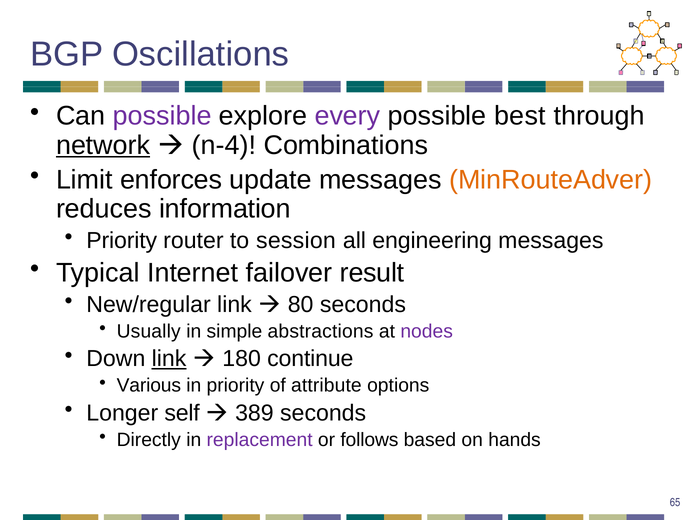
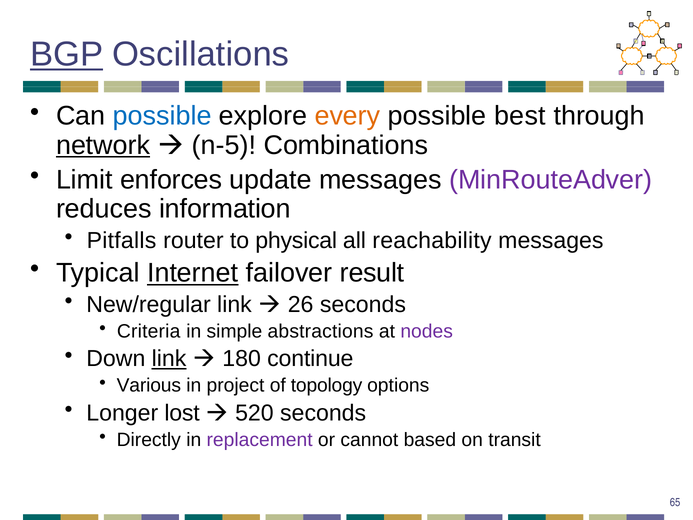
BGP underline: none -> present
possible at (162, 116) colour: purple -> blue
every colour: purple -> orange
n-4: n-4 -> n-5
MinRouteAdver colour: orange -> purple
Priority at (122, 240): Priority -> Pitfalls
session: session -> physical
engineering: engineering -> reachability
Internet underline: none -> present
80: 80 -> 26
Usually: Usually -> Criteria
in priority: priority -> project
attribute: attribute -> topology
self: self -> lost
389: 389 -> 520
follows: follows -> cannot
hands: hands -> transit
